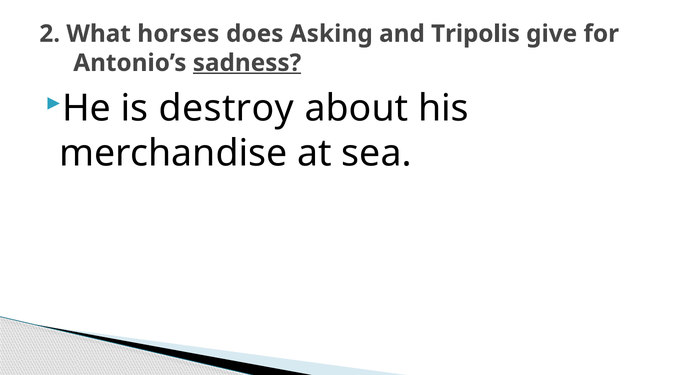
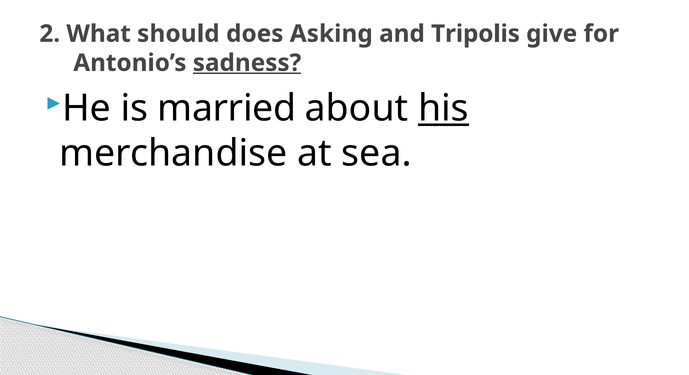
horses: horses -> should
destroy: destroy -> married
his underline: none -> present
